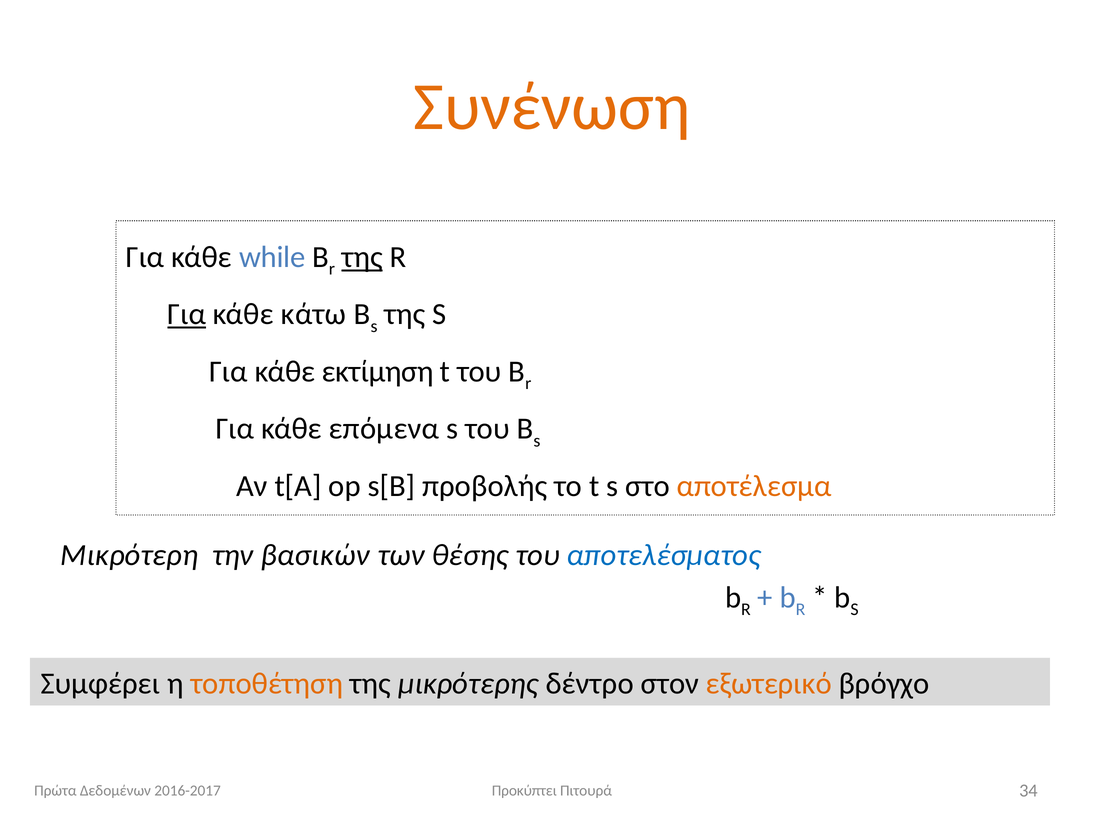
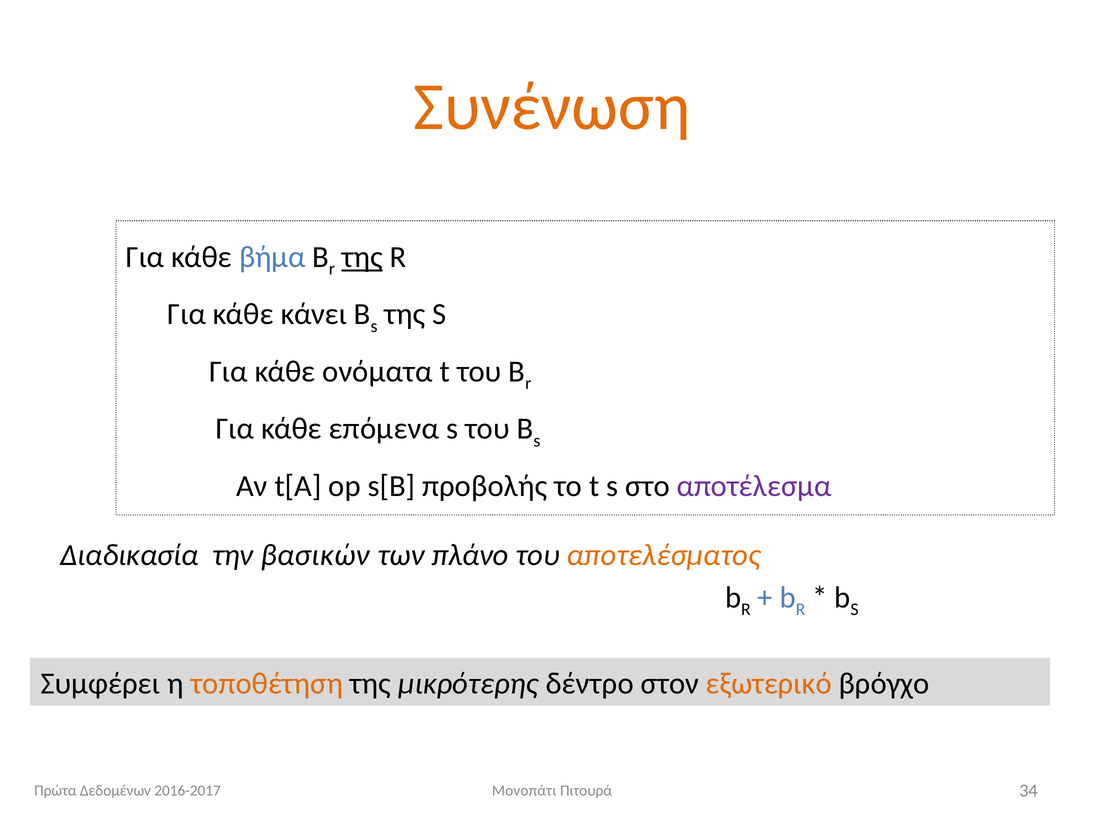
while: while -> βήμα
Για at (187, 314) underline: present -> none
κάτω: κάτω -> κάνει
εκτίμηση: εκτίμηση -> ονόματα
αποτέλεσμα colour: orange -> purple
Μικρότερη: Μικρότερη -> Διαδικασία
θέσης: θέσης -> πλάνο
αποτελέσματος colour: blue -> orange
Προκύπτει: Προκύπτει -> Μονοπάτι
